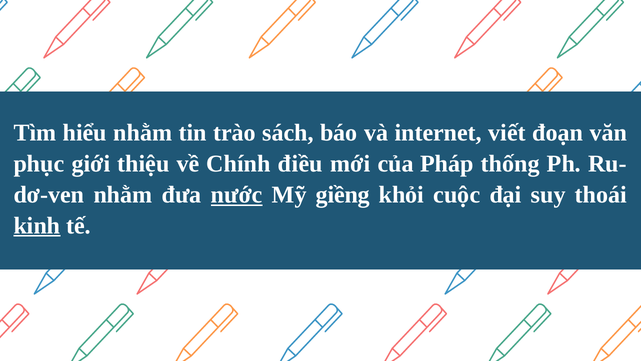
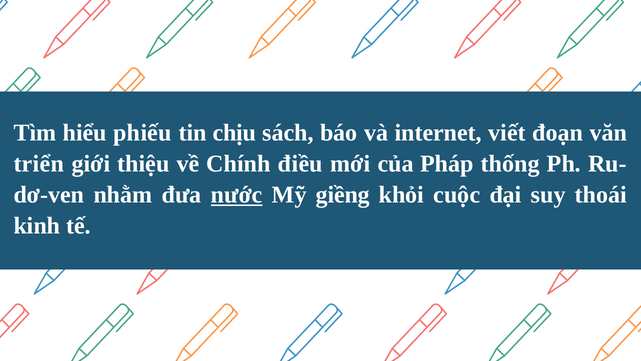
hiểu nhằm: nhằm -> phiếu
trào: trào -> chịu
phục: phục -> triển
kinh underline: present -> none
